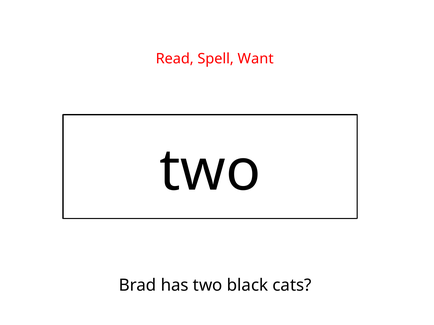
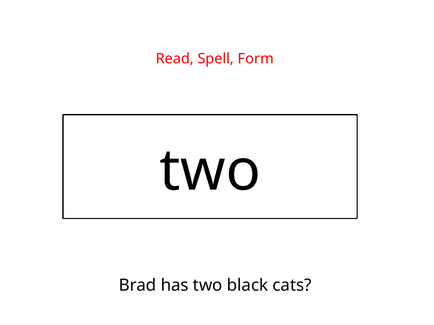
Want: Want -> Form
